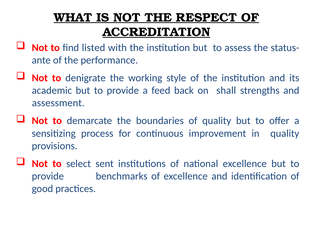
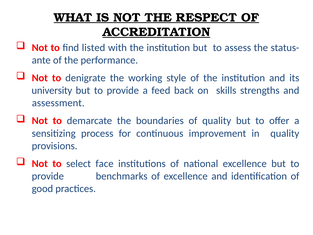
academic: academic -> university
shall: shall -> skills
sent: sent -> face
